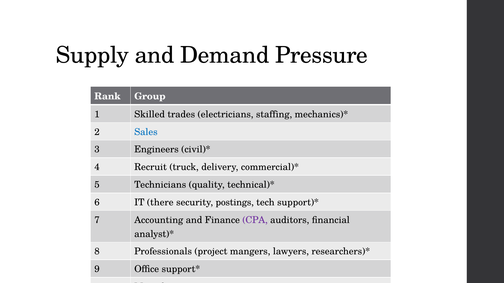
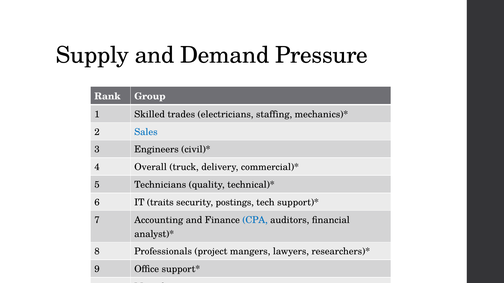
Recruit: Recruit -> Overall
there: there -> traits
CPA colour: purple -> blue
